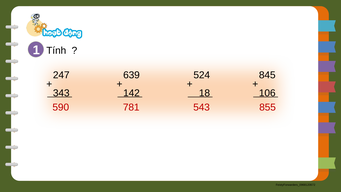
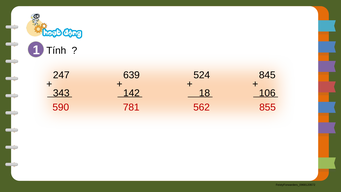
543: 543 -> 562
